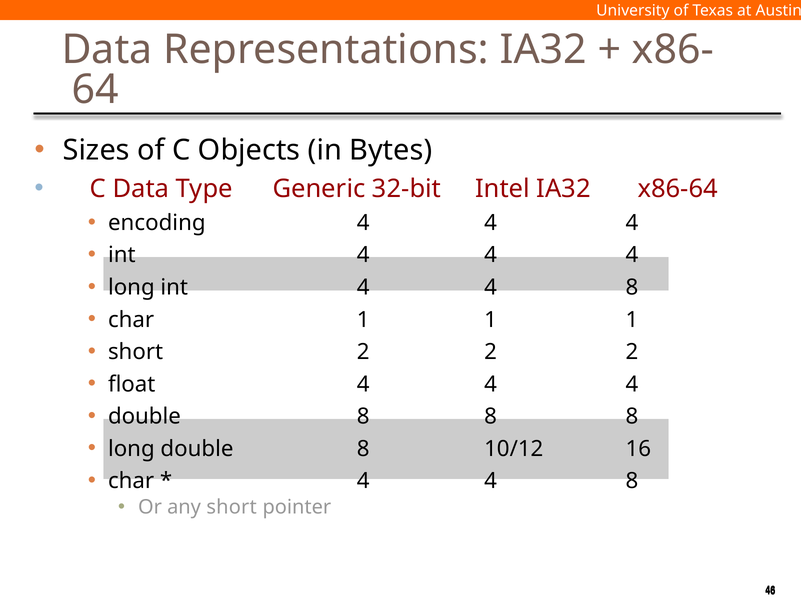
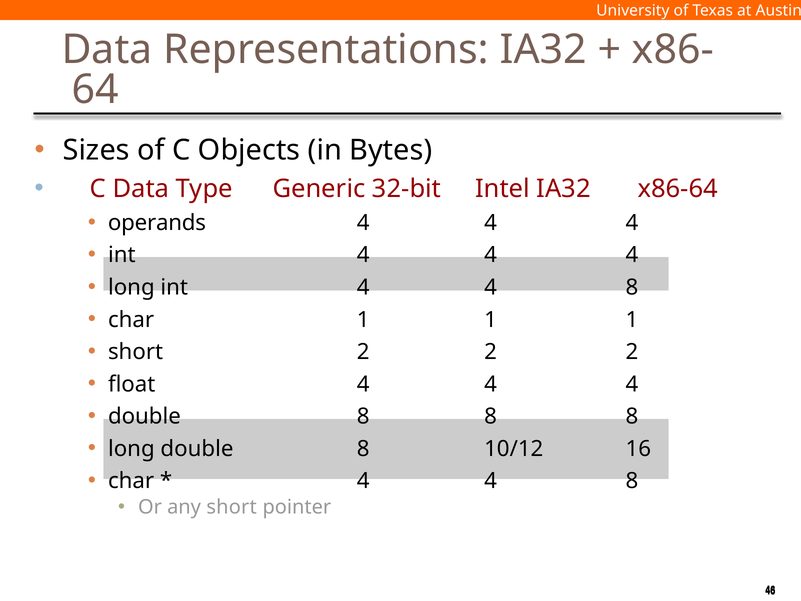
encoding: encoding -> operands
